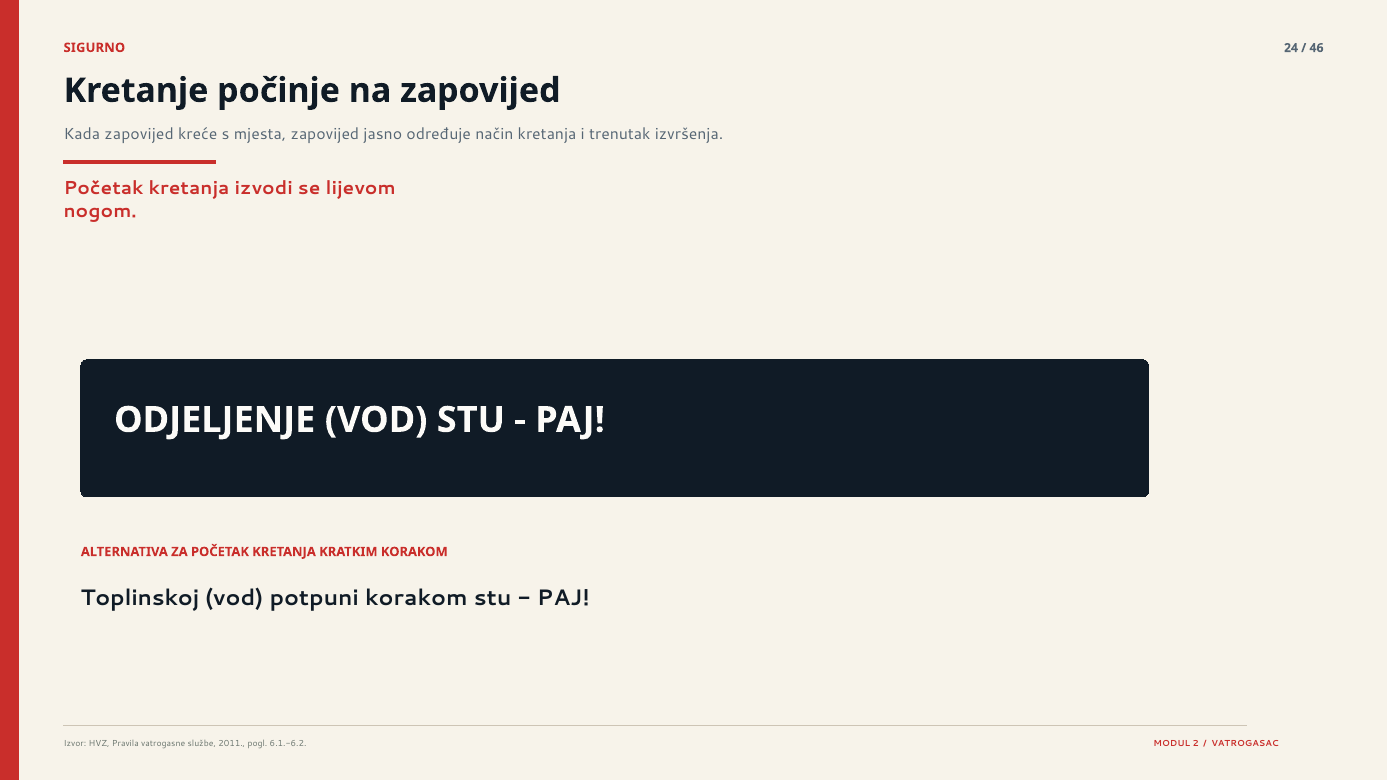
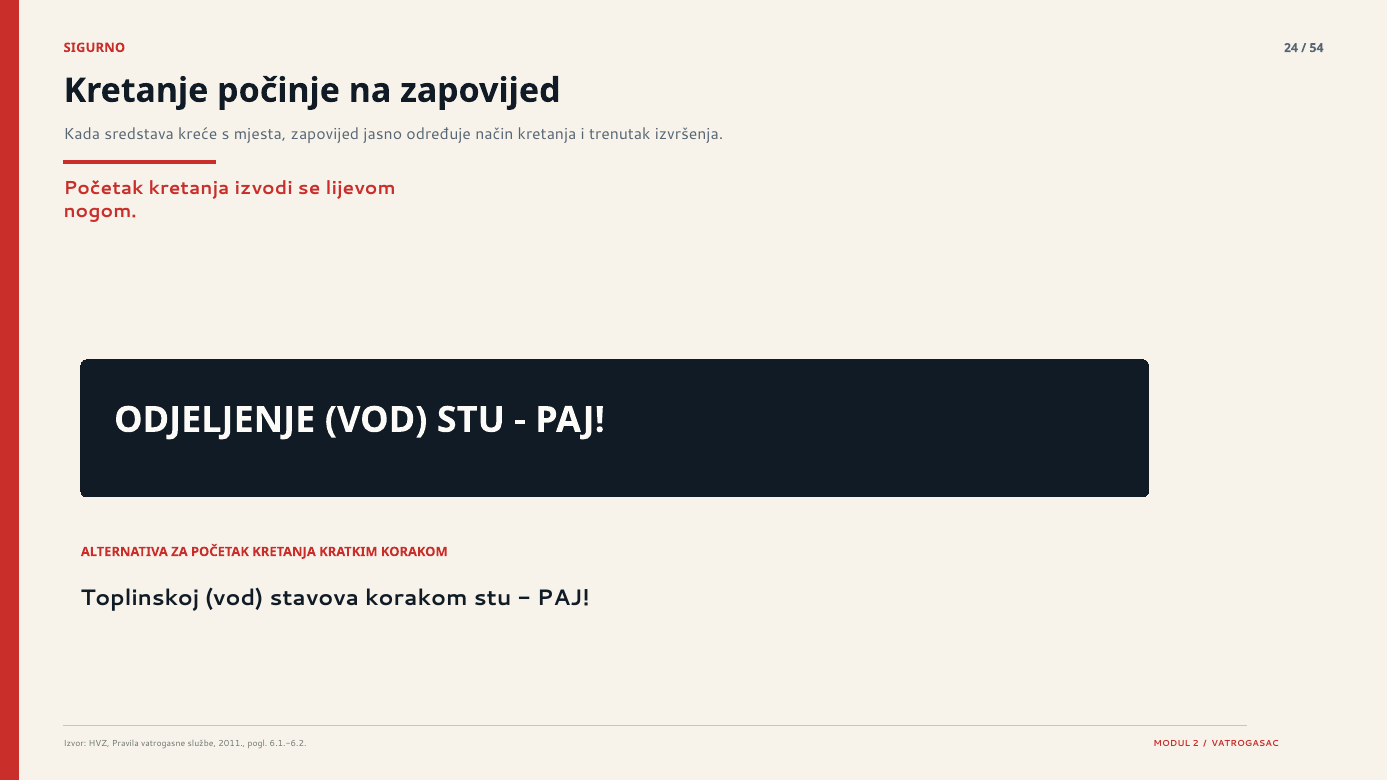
46: 46 -> 54
Kada zapovijed: zapovijed -> sredstava
potpuni: potpuni -> stavova
